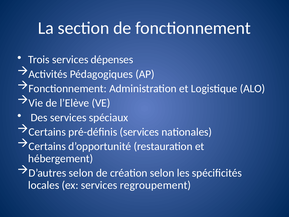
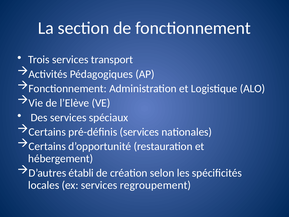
dépenses: dépenses -> transport
D’autres selon: selon -> établi
